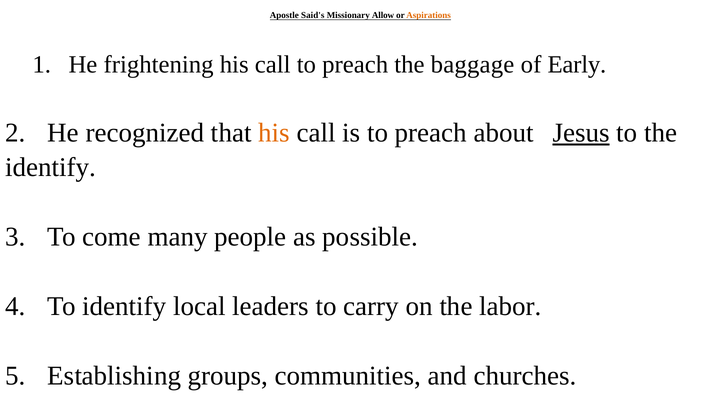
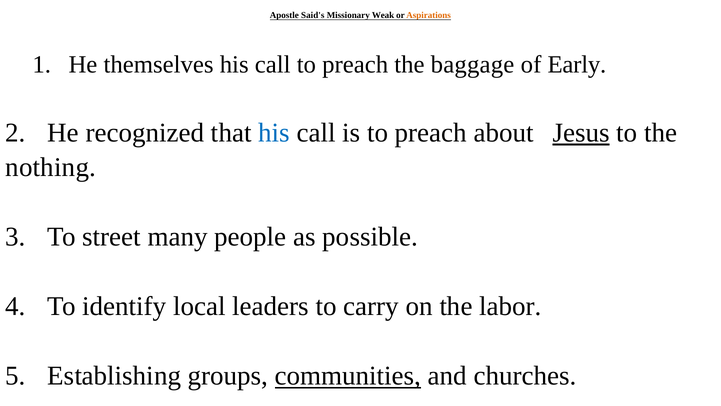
Allow: Allow -> Weak
frightening: frightening -> themselves
his at (274, 133) colour: orange -> blue
identify at (51, 167): identify -> nothing
come: come -> street
communities underline: none -> present
